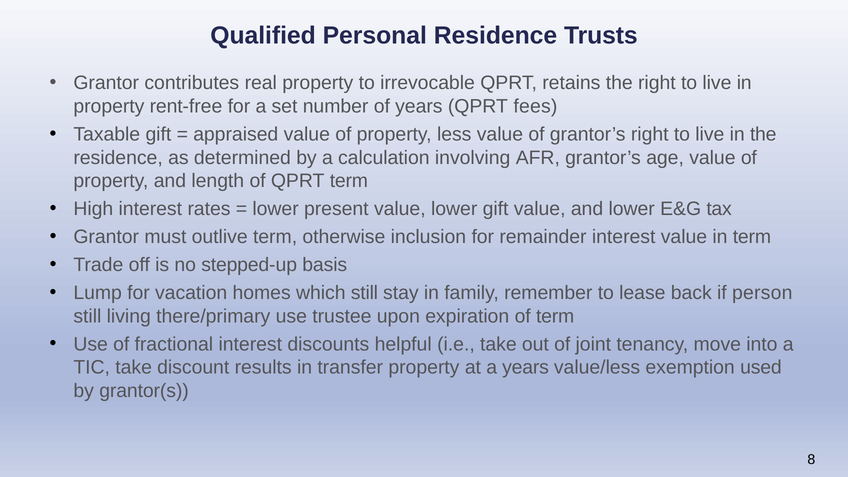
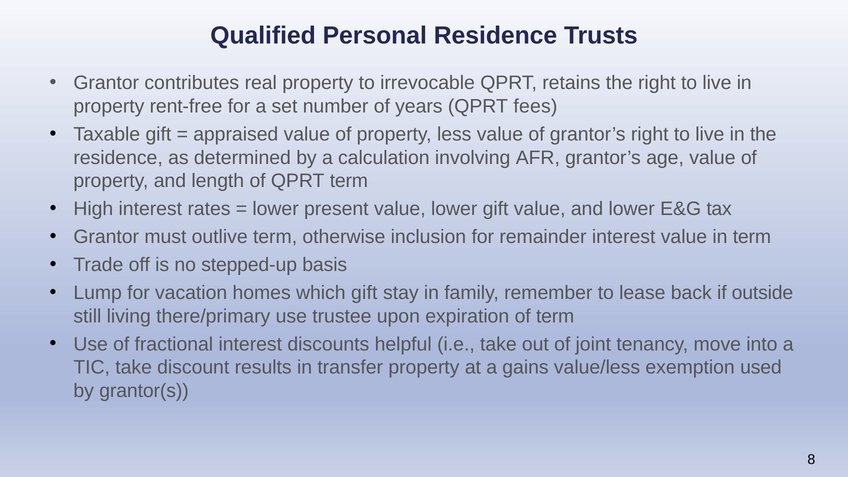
which still: still -> gift
person: person -> outside
a years: years -> gains
